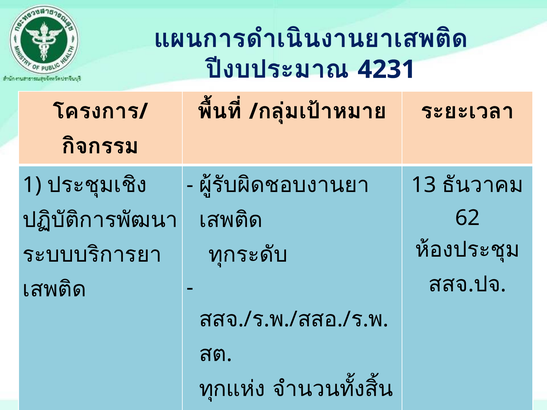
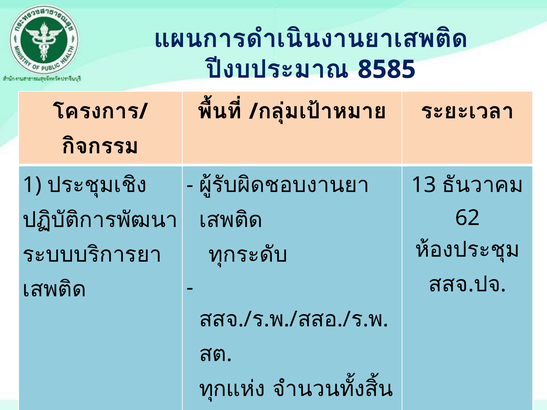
4231: 4231 -> 8585
